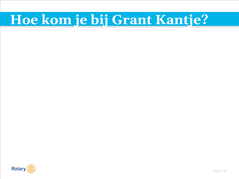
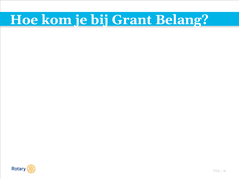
Kantje: Kantje -> Belang
